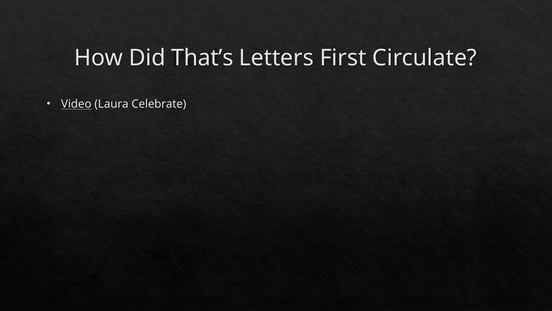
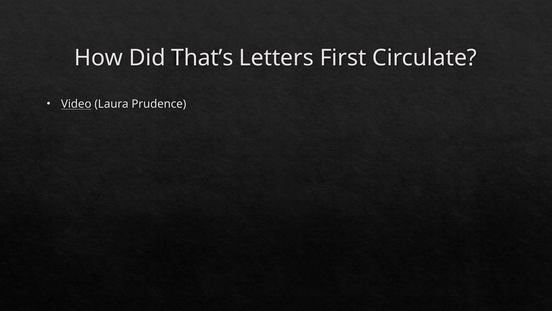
Celebrate: Celebrate -> Prudence
